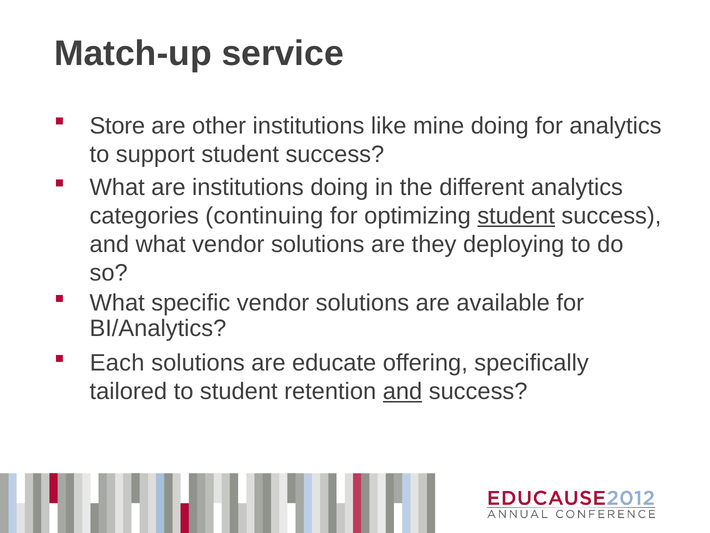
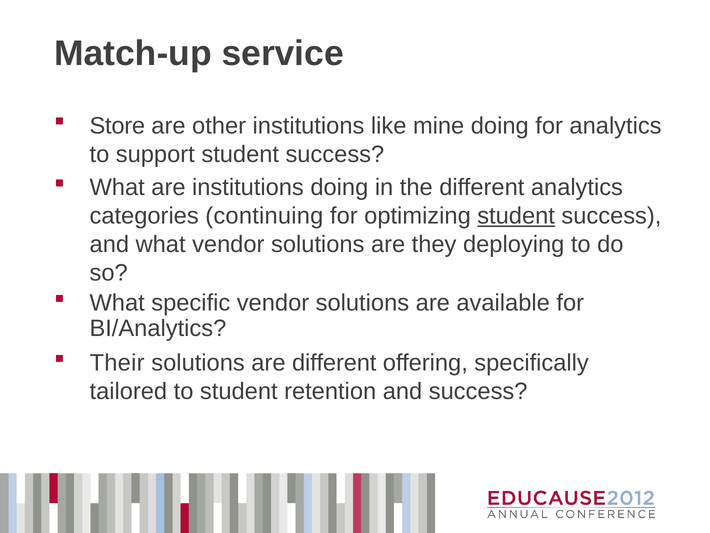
Each: Each -> Their
are educate: educate -> different
and at (402, 391) underline: present -> none
